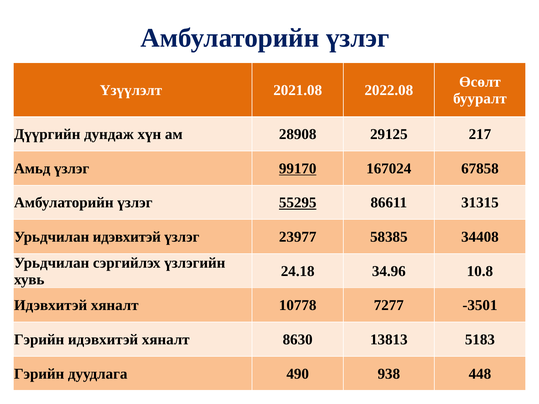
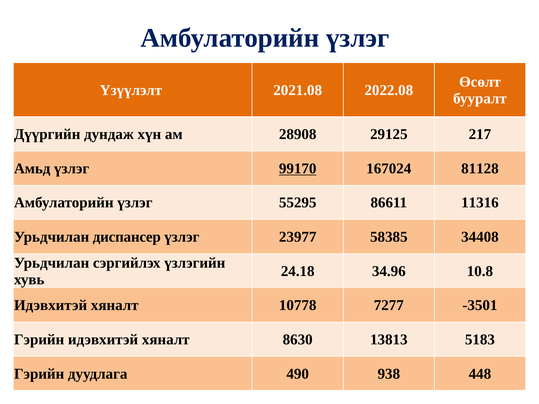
67858: 67858 -> 81128
55295 underline: present -> none
31315: 31315 -> 11316
Урьдчилан идэвхитэй: идэвхитэй -> диспансер
